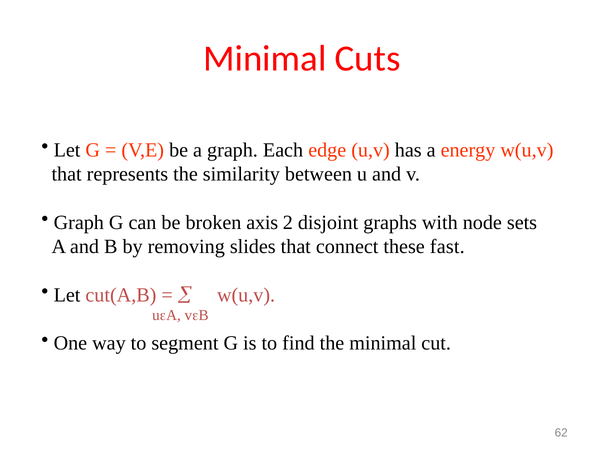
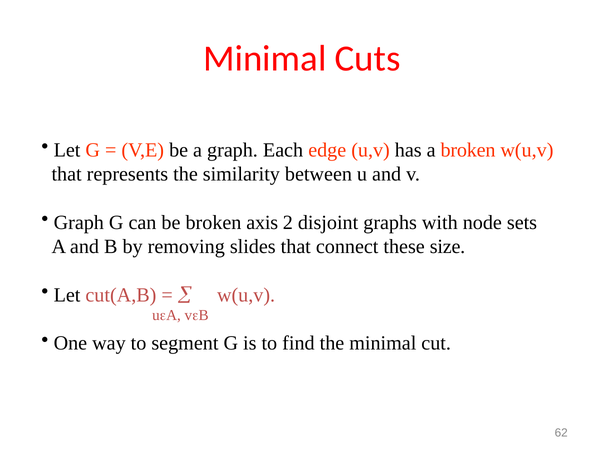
a energy: energy -> broken
fast: fast -> size
